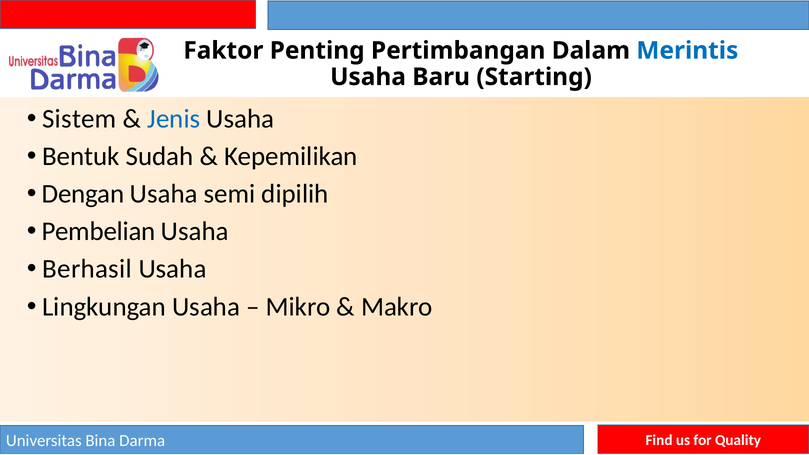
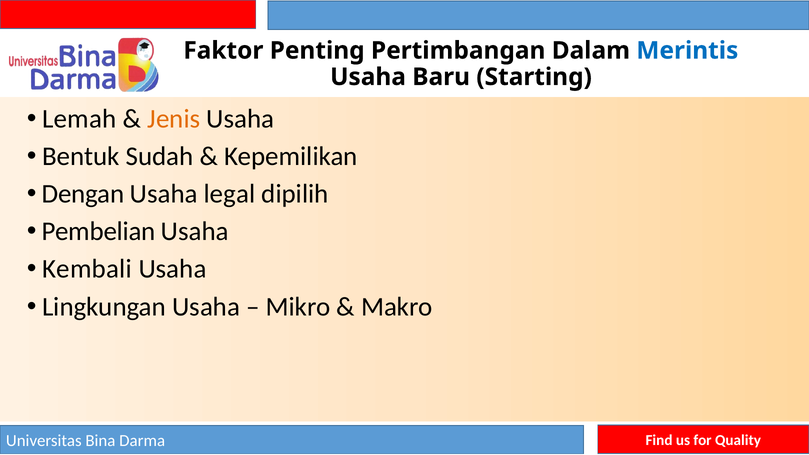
Sistem: Sistem -> Lemah
Jenis colour: blue -> orange
semi: semi -> legal
Berhasil: Berhasil -> Kembali
